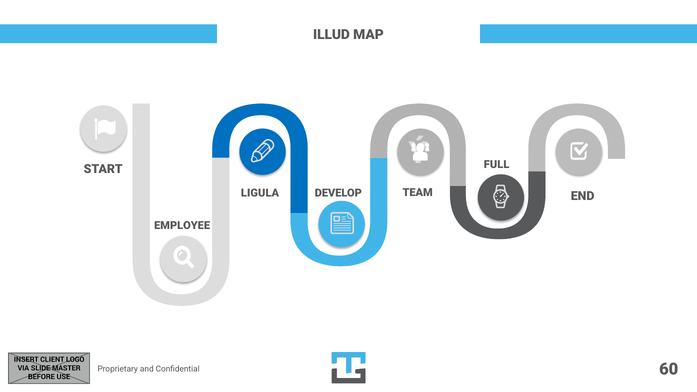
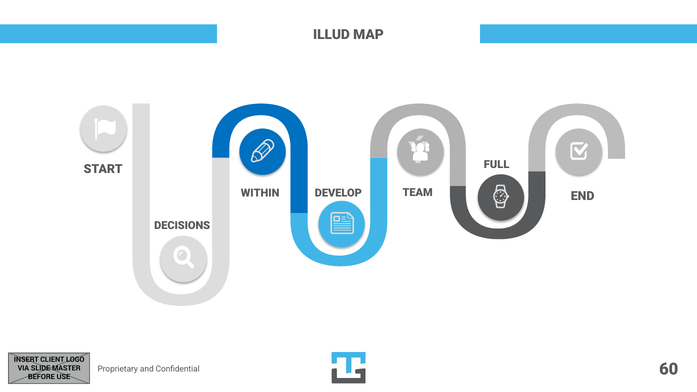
LIGULA: LIGULA -> WITHIN
EMPLOYEE: EMPLOYEE -> DECISIONS
